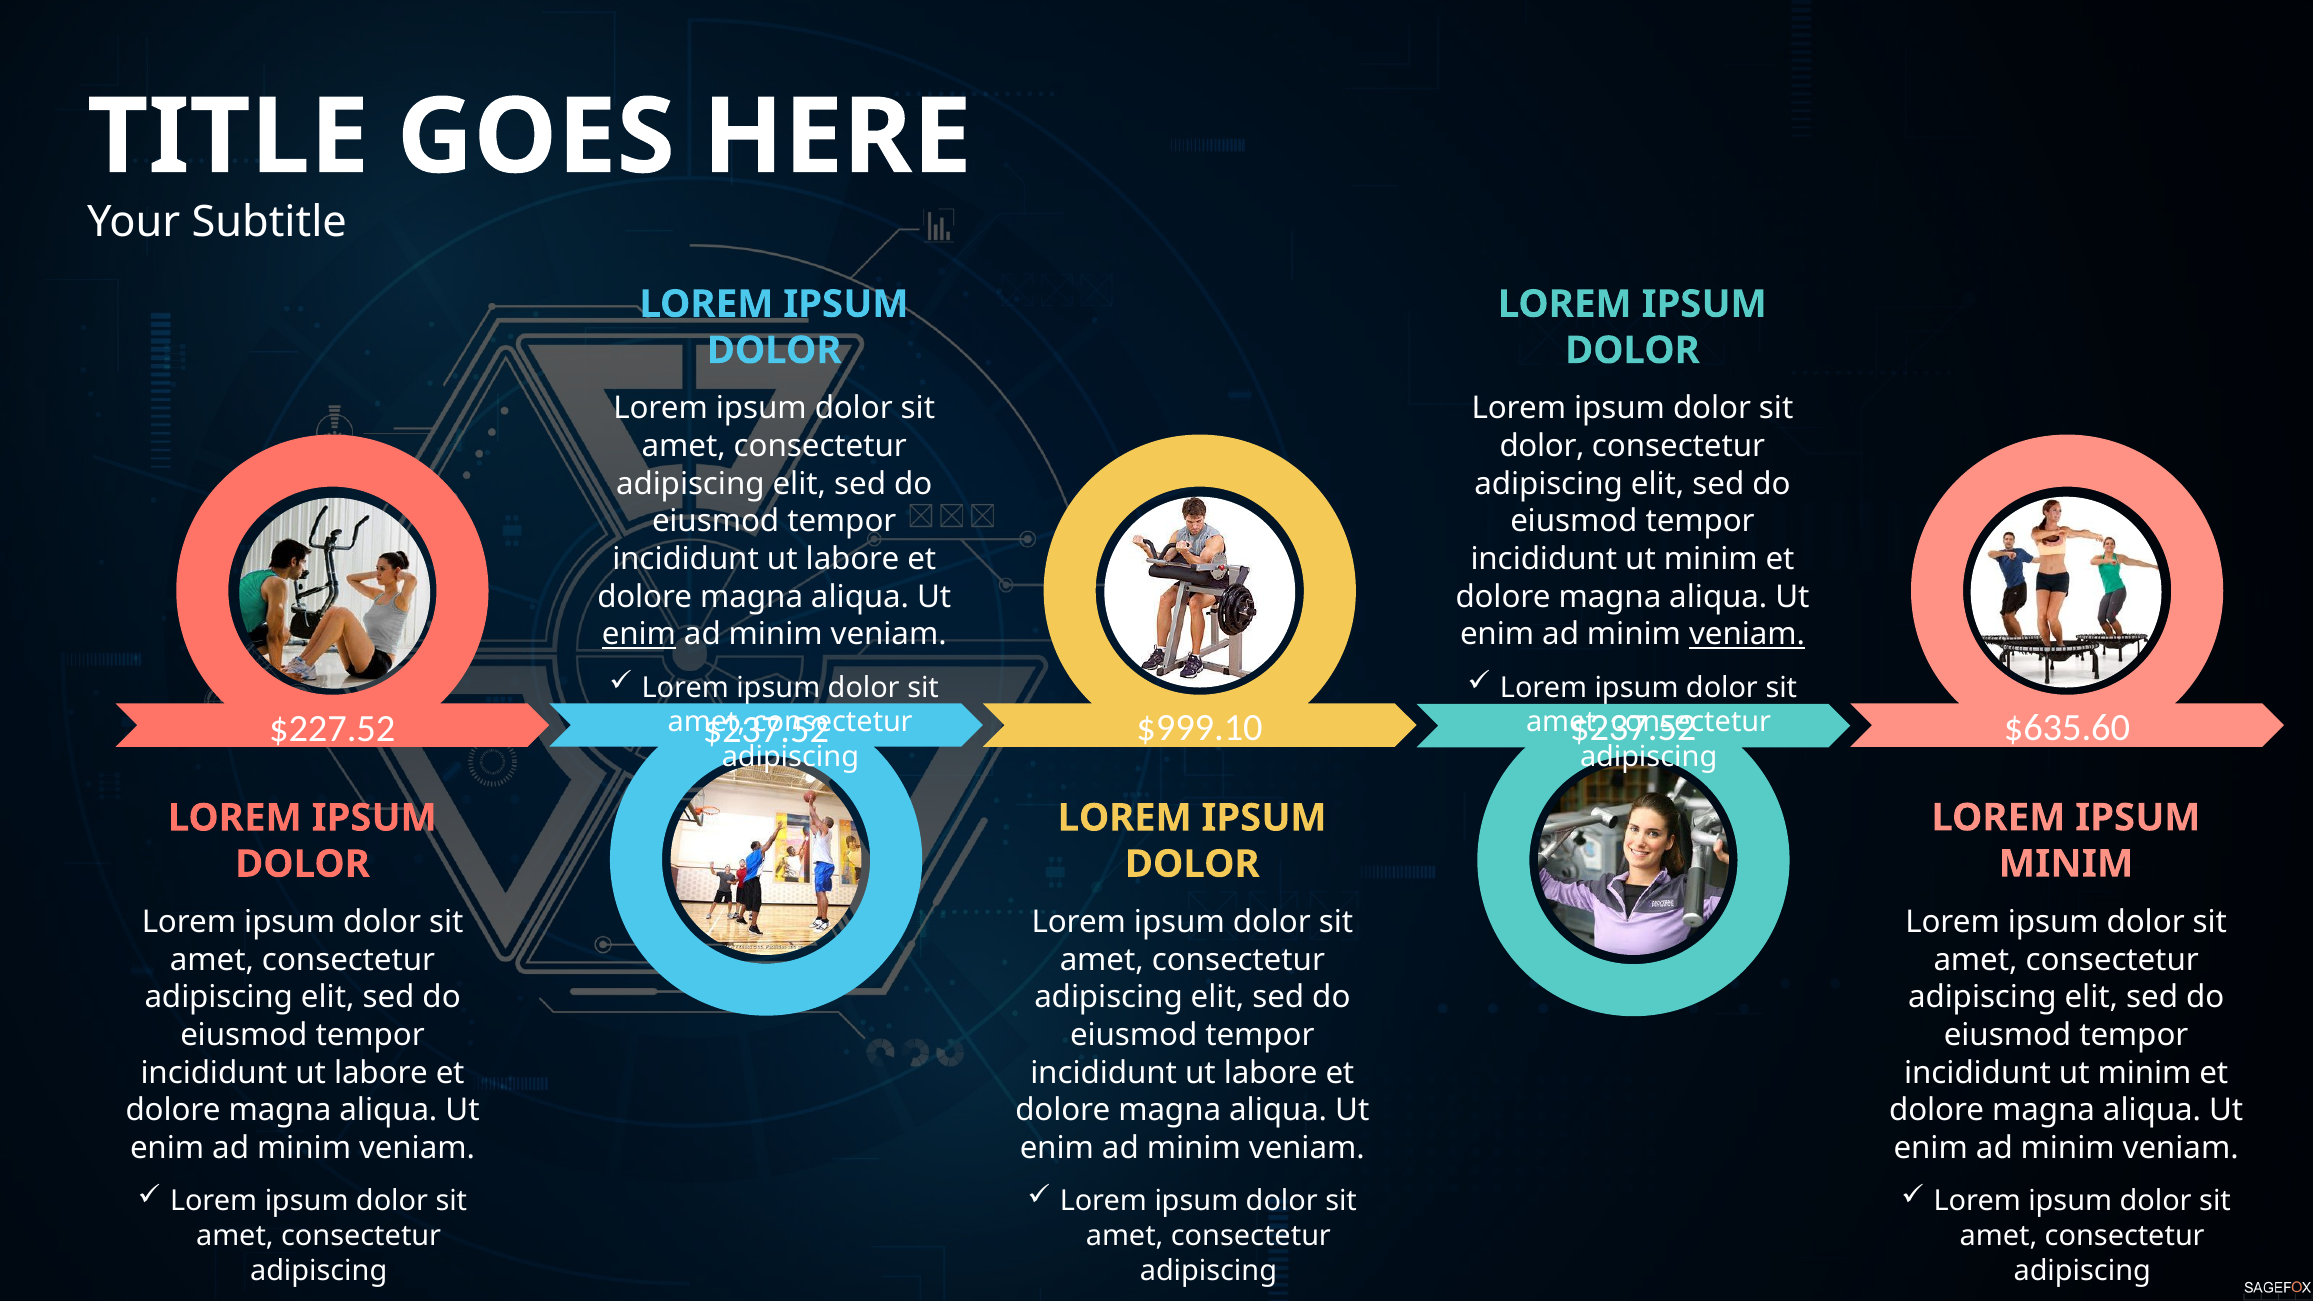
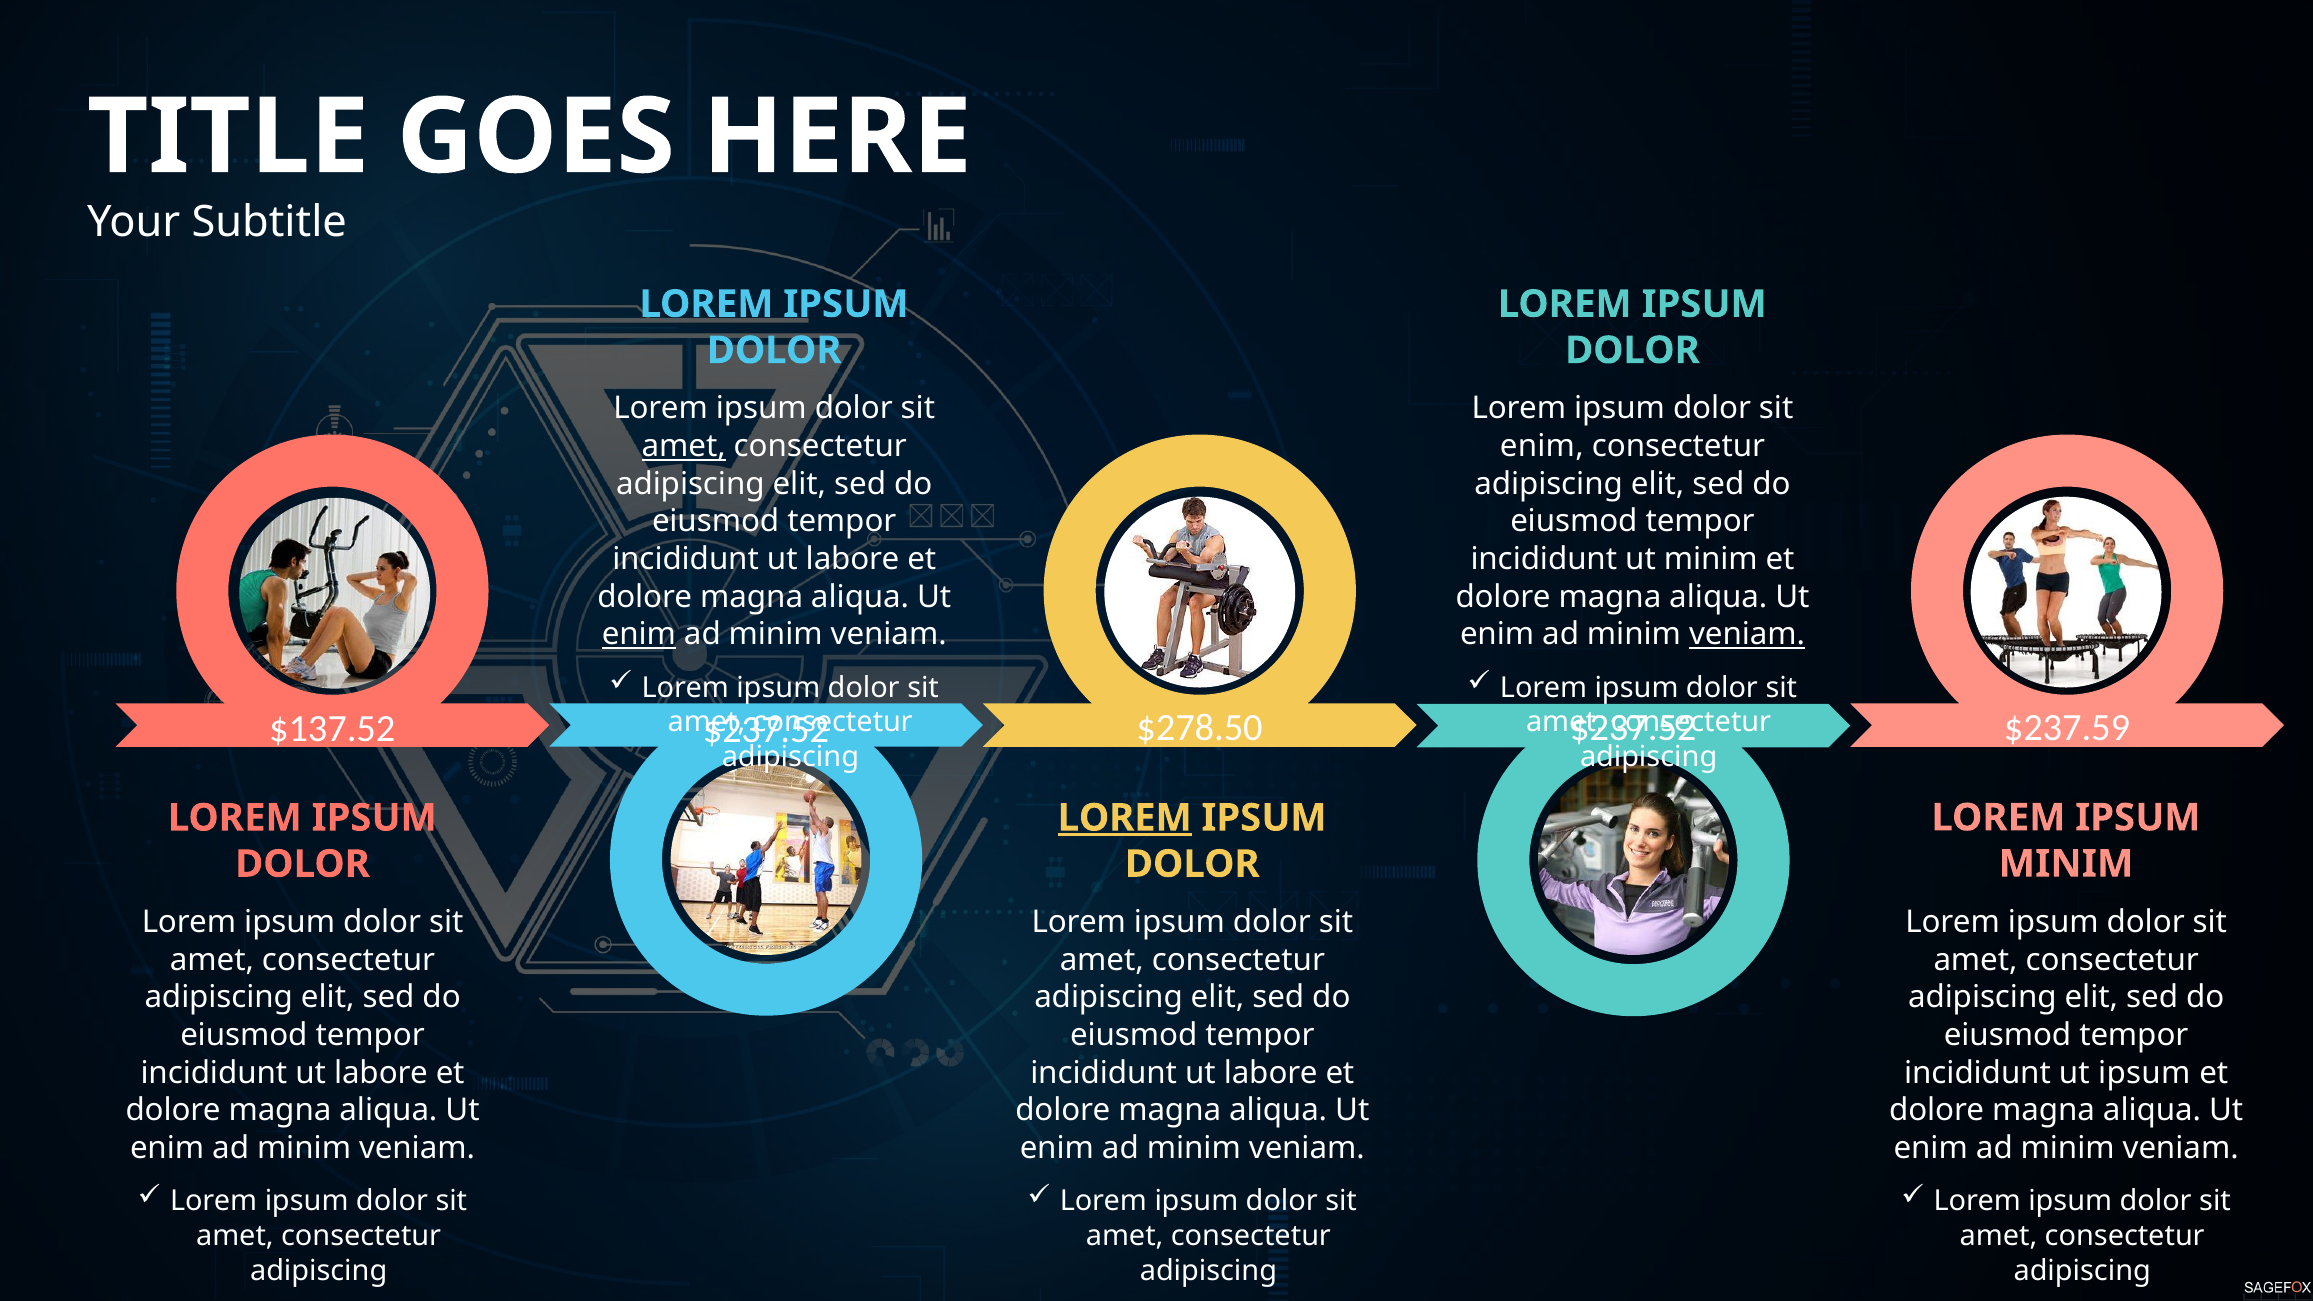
amet at (684, 446) underline: none -> present
dolor at (1542, 446): dolor -> enim
$227.52: $227.52 -> $137.52
$999.10: $999.10 -> $278.50
$635.60: $635.60 -> $237.59
LOREM at (1125, 818) underline: none -> present
minim at (2145, 1073): minim -> ipsum
